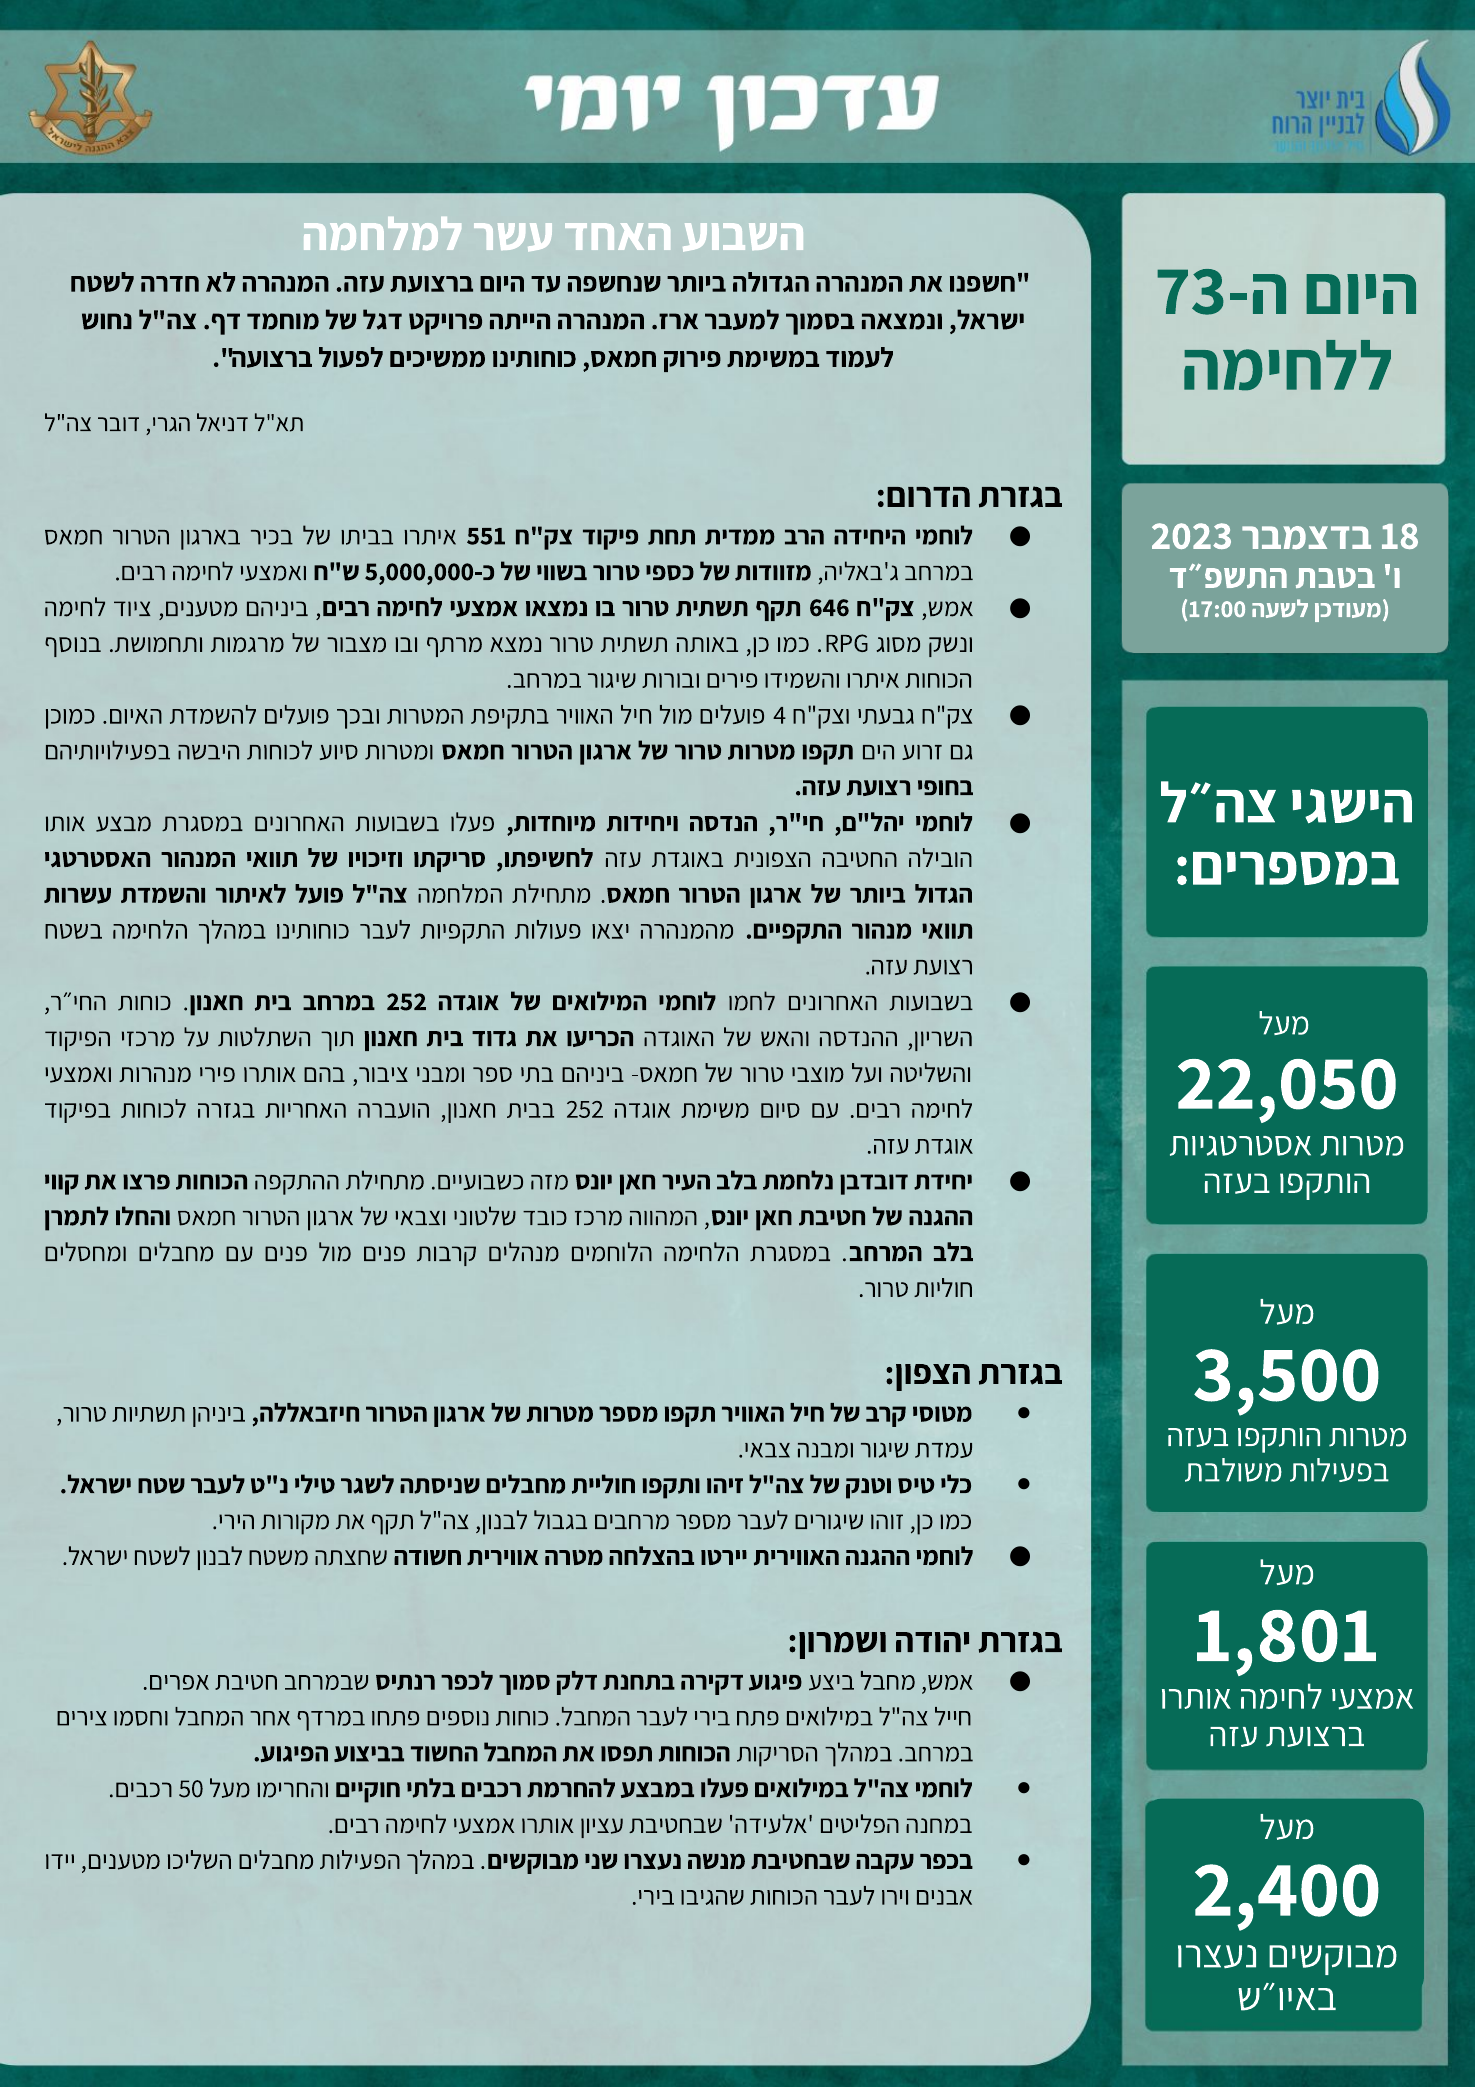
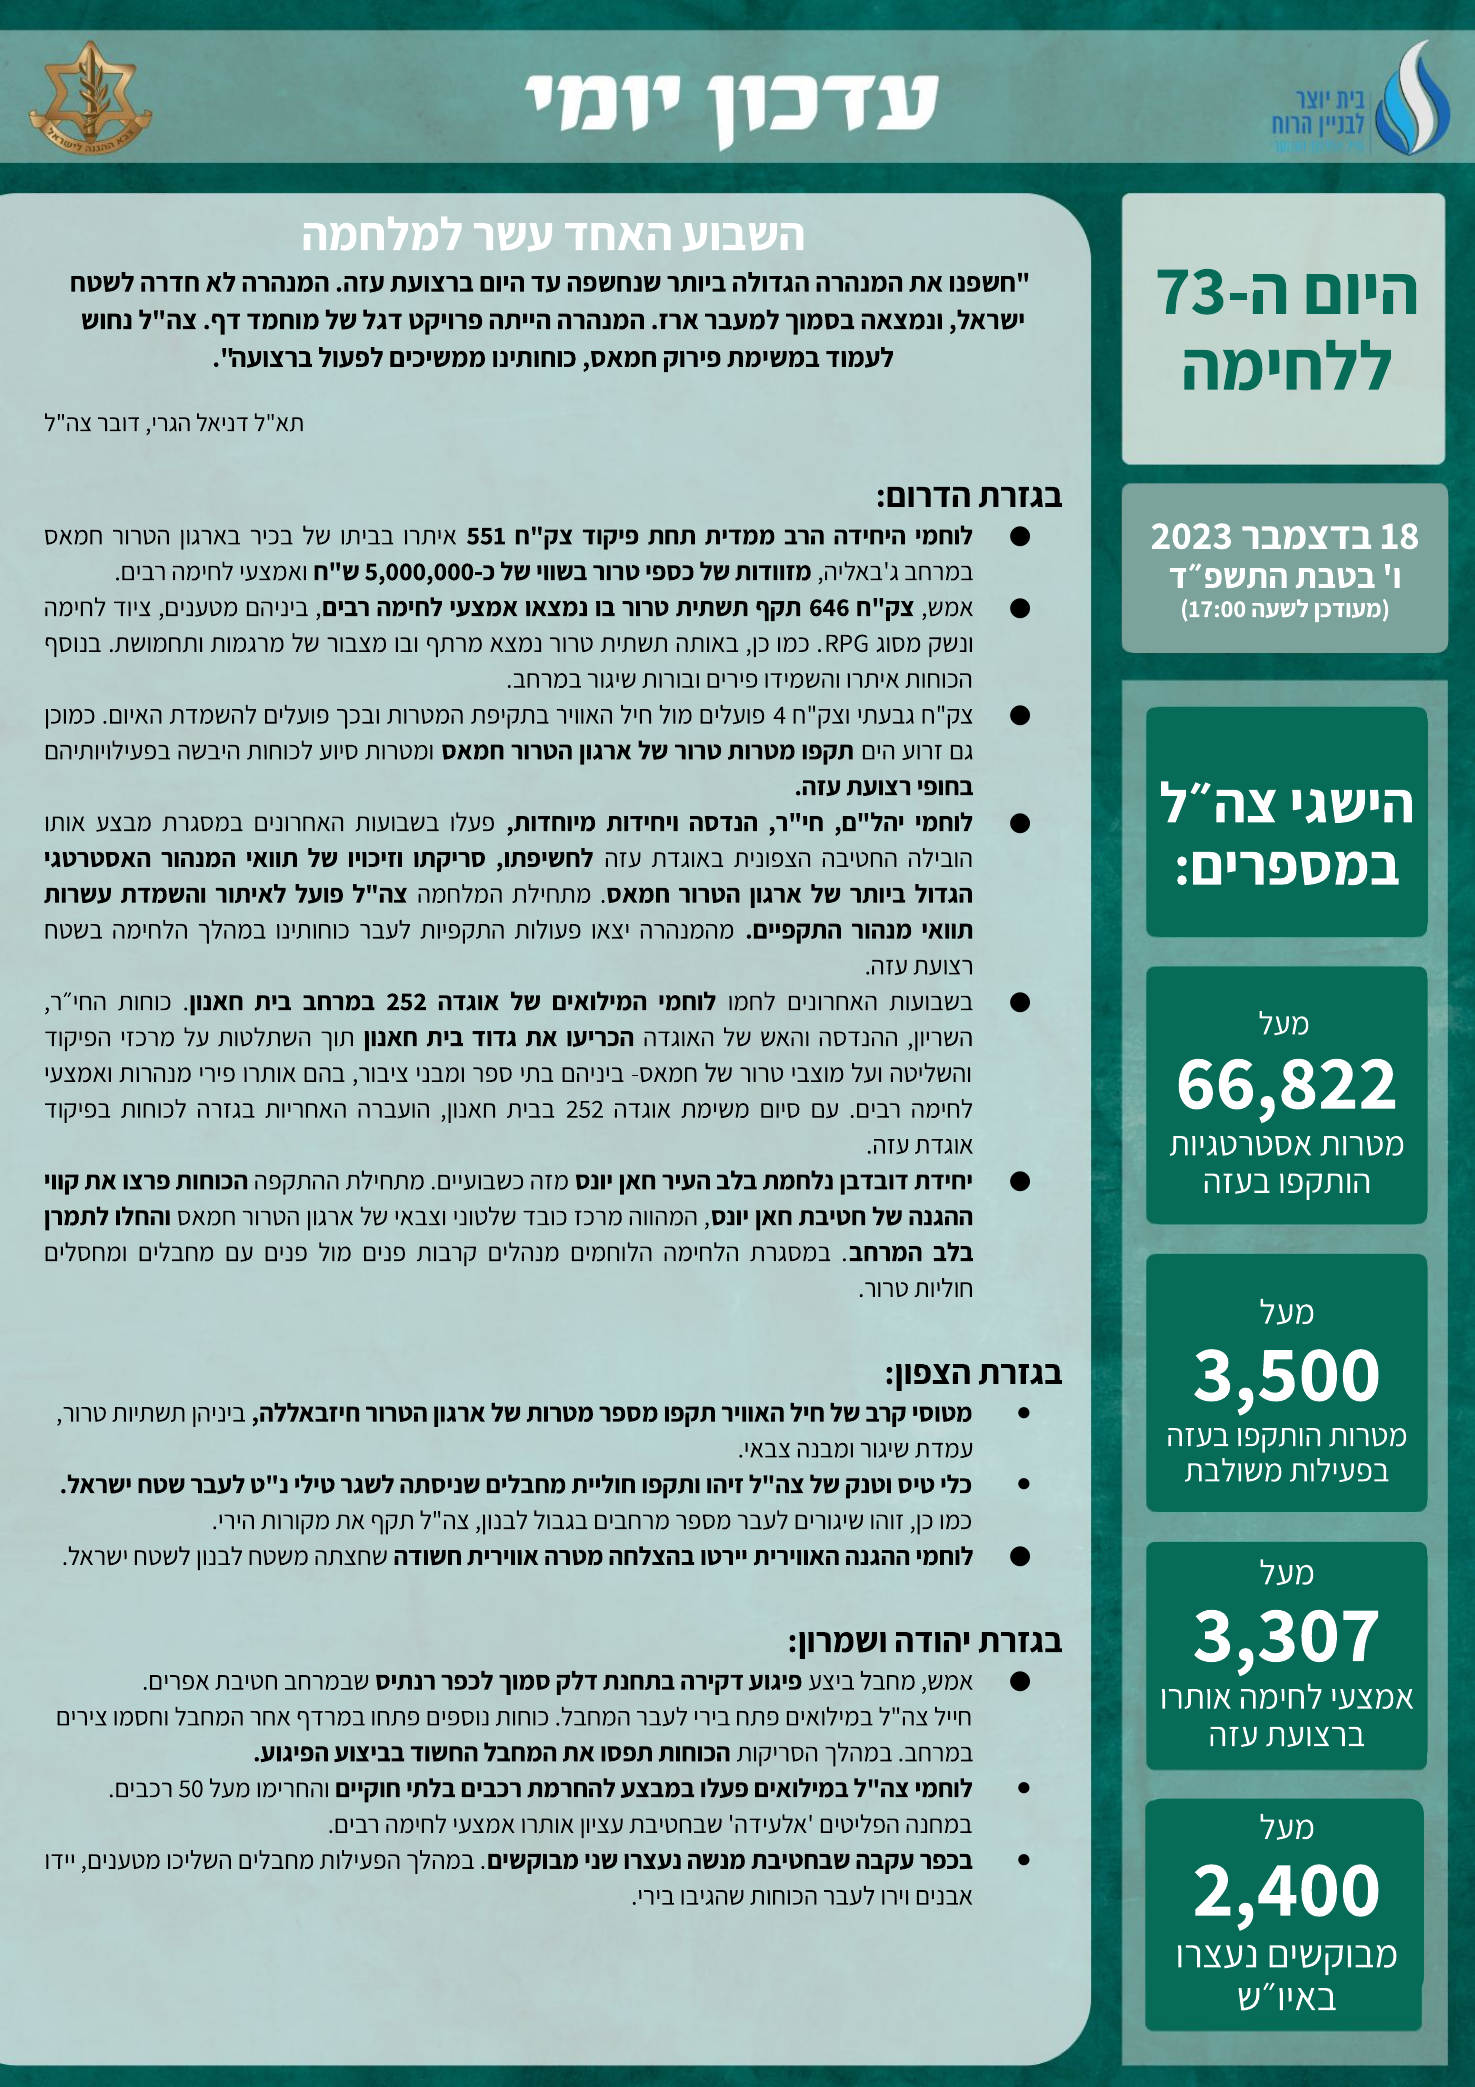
22,050: 22,050 -> 66,822
1,801: 1,801 -> 3,307
